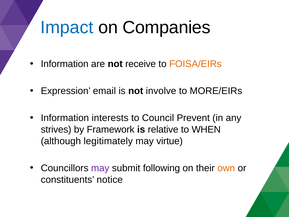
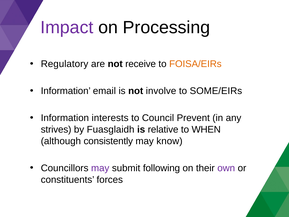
Impact colour: blue -> purple
Companies: Companies -> Processing
Information at (65, 64): Information -> Regulatory
Expression at (66, 91): Expression -> Information
MORE/EIRs: MORE/EIRs -> SOME/EIRs
Framework: Framework -> Fuasglaidh
legitimately: legitimately -> consistently
virtue: virtue -> know
own colour: orange -> purple
notice: notice -> forces
